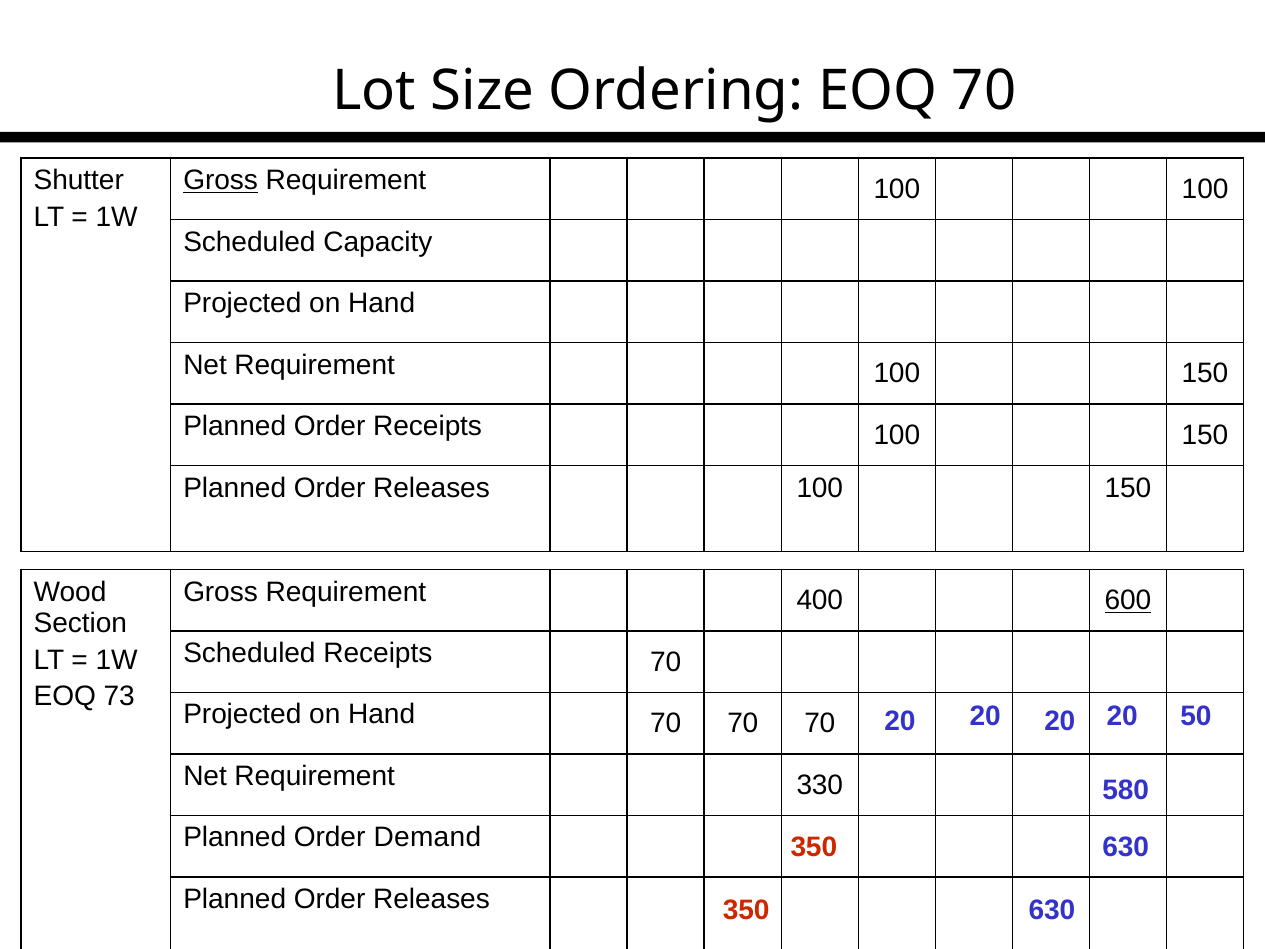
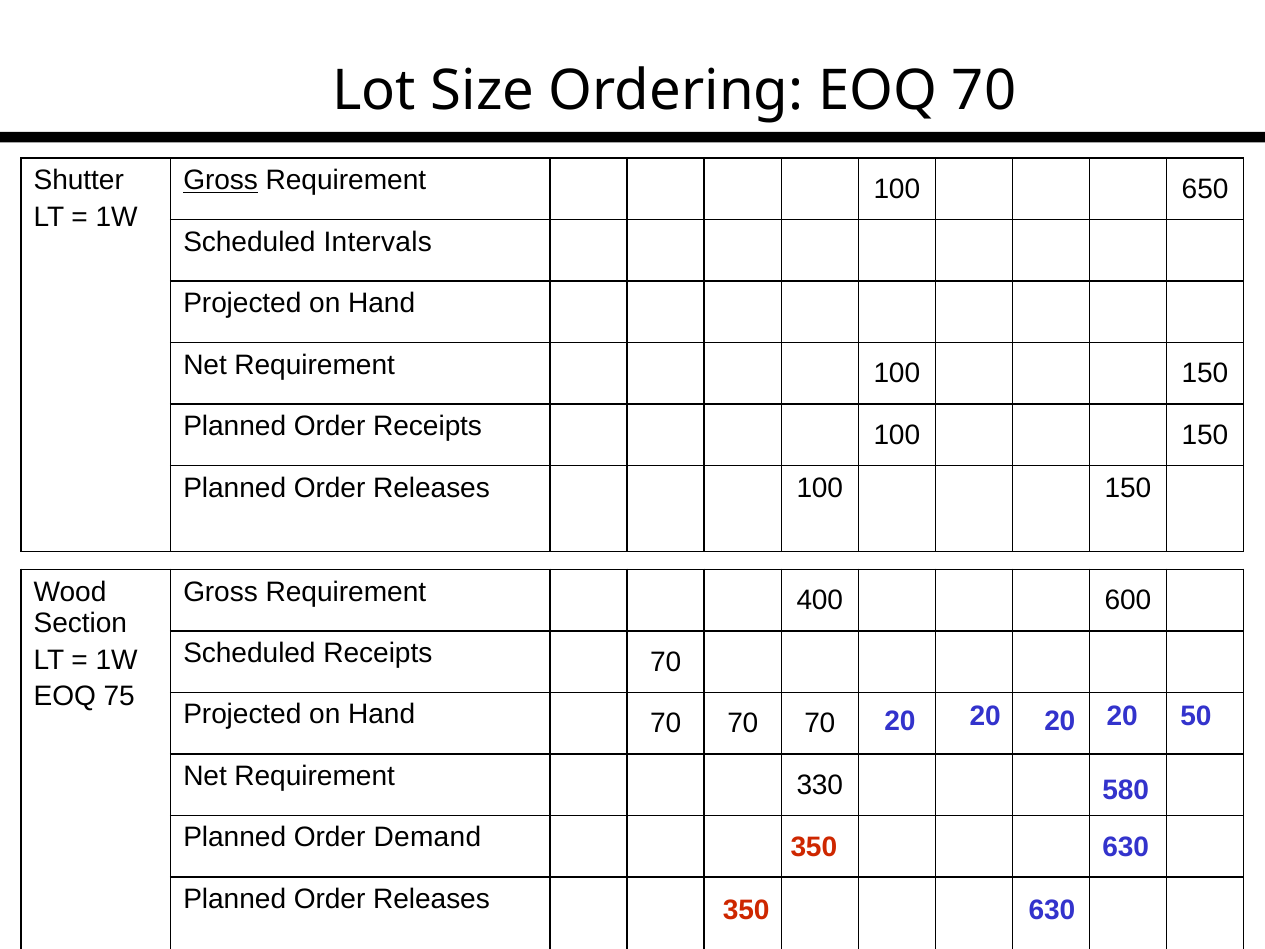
100 100: 100 -> 650
Capacity: Capacity -> Intervals
600 underline: present -> none
73: 73 -> 75
